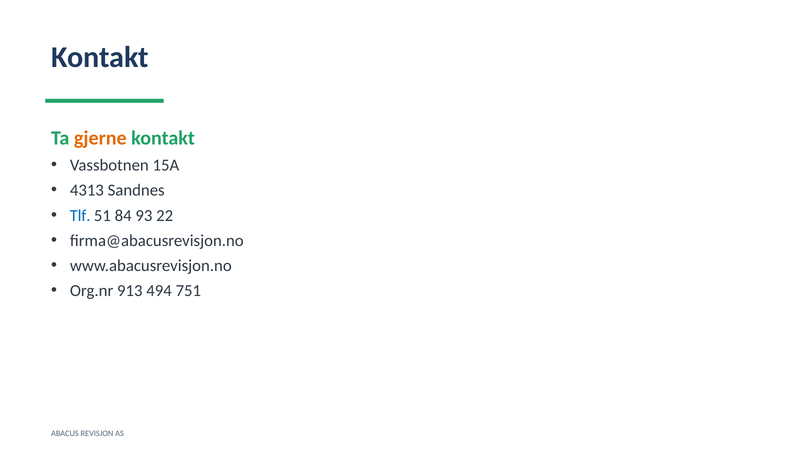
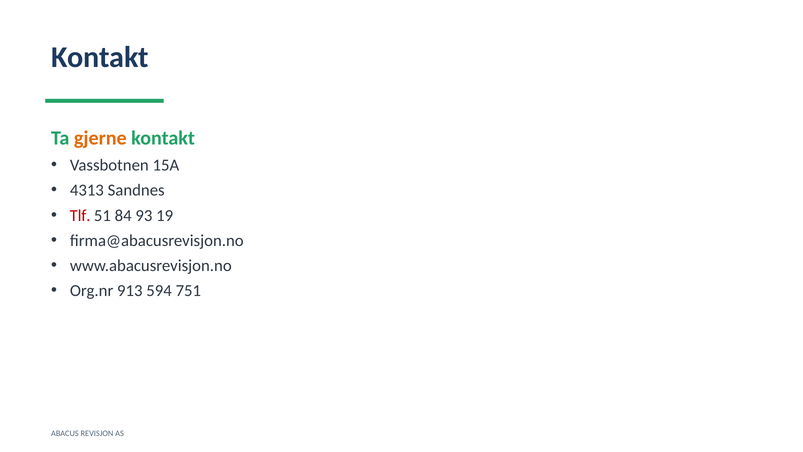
Tlf colour: blue -> red
22: 22 -> 19
494: 494 -> 594
